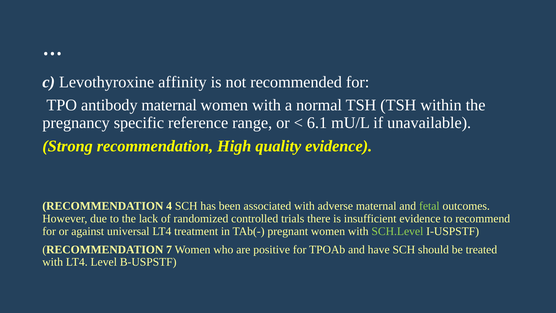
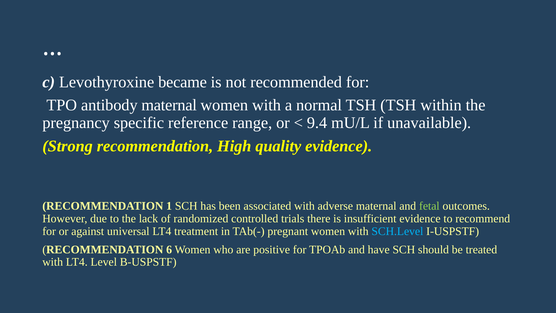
affinity: affinity -> became
6.1: 6.1 -> 9.4
4: 4 -> 1
SCH.Level colour: light green -> light blue
7: 7 -> 6
